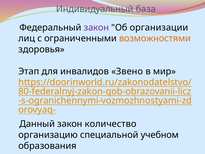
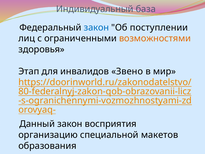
закон at (96, 27) colour: purple -> blue
организации: организации -> поступлении
количество: количество -> восприятия
учебном: учебном -> макетов
